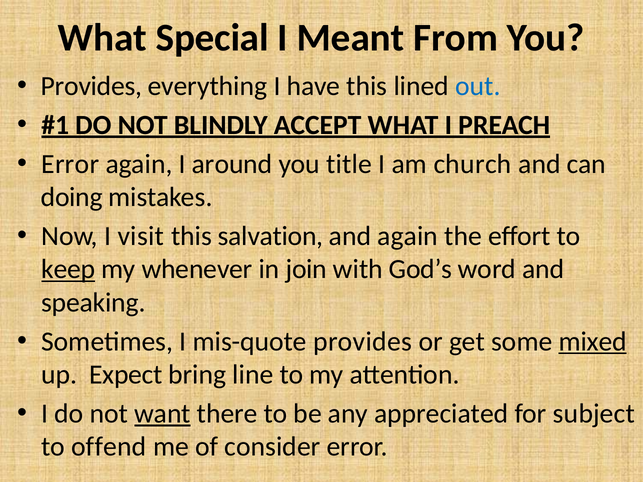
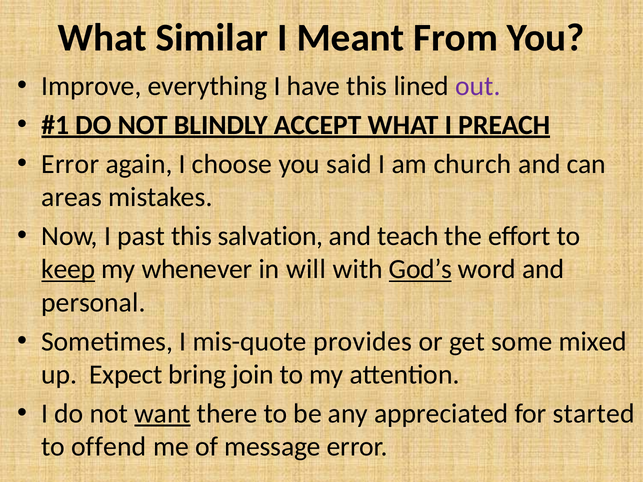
Special: Special -> Similar
Provides at (92, 86): Provides -> Improve
out colour: blue -> purple
around: around -> choose
title: title -> said
doing: doing -> areas
visit: visit -> past
and again: again -> teach
join: join -> will
God’s underline: none -> present
speaking: speaking -> personal
mixed underline: present -> none
line: line -> join
subject: subject -> started
consider: consider -> message
